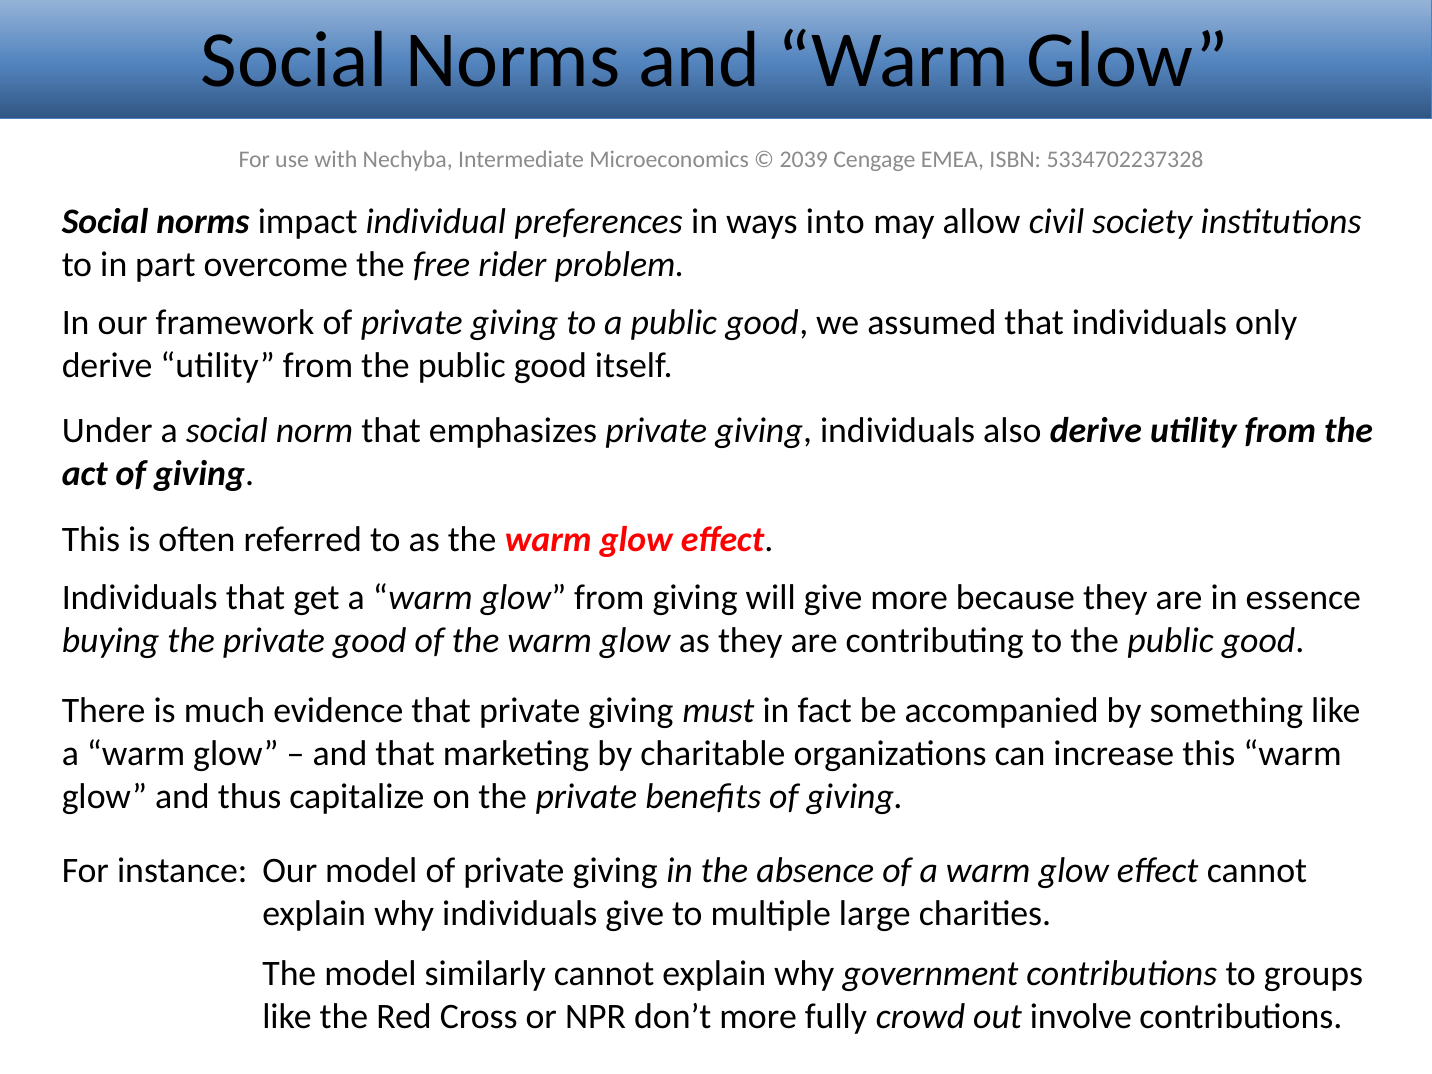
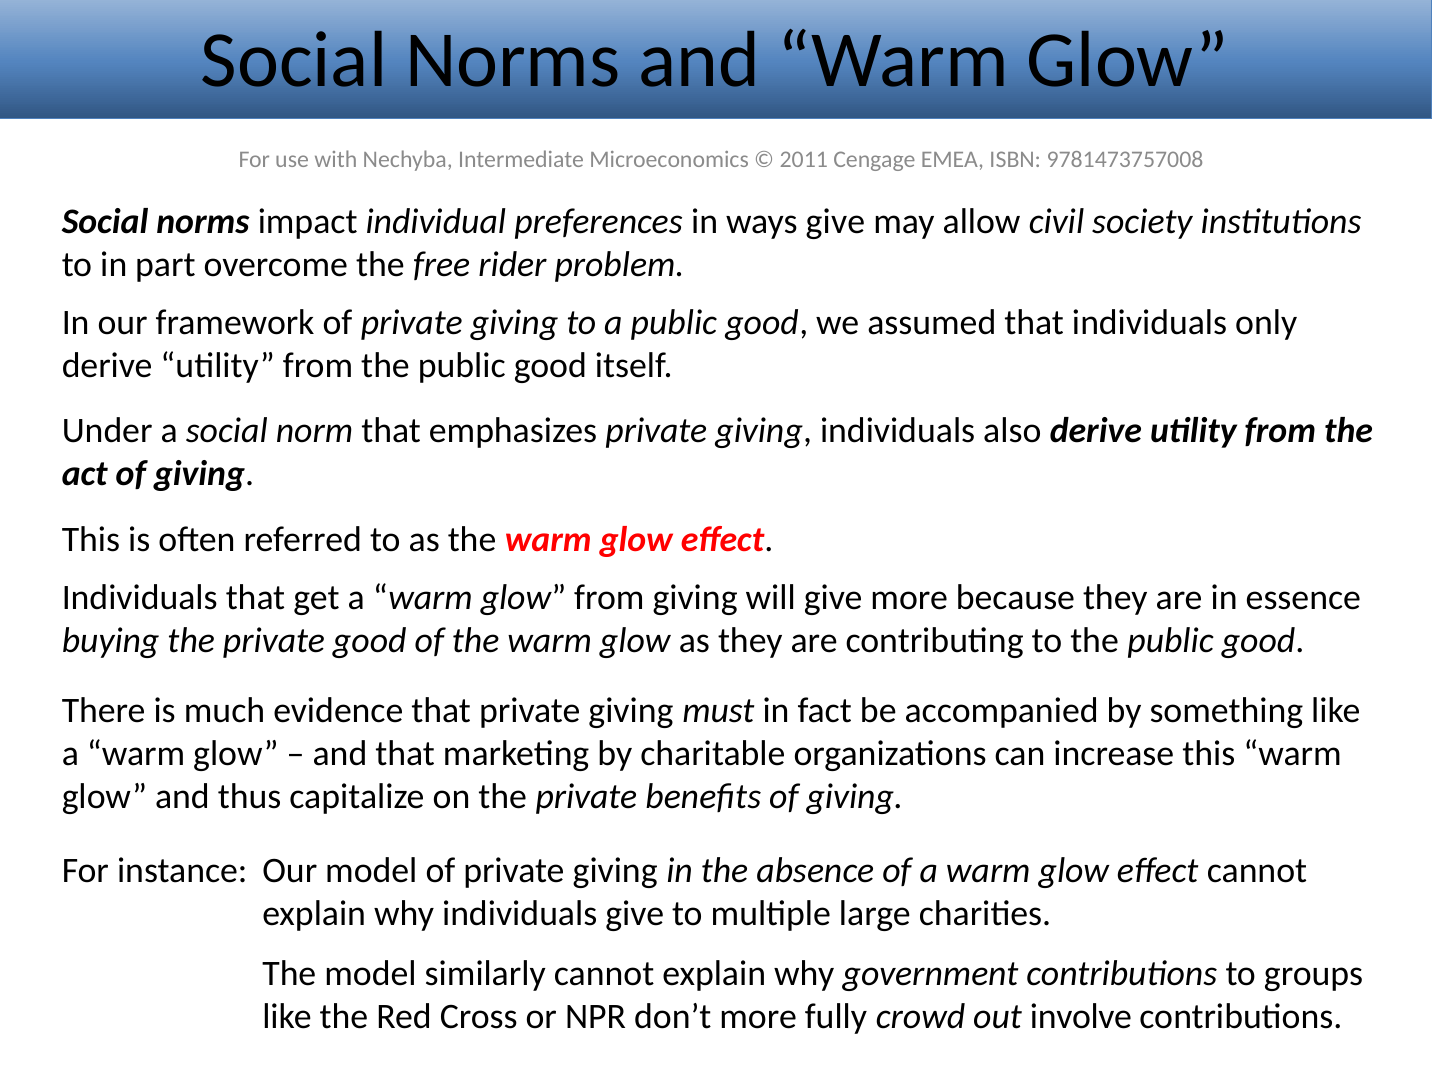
2039: 2039 -> 2011
5334702237328: 5334702237328 -> 9781473757008
ways into: into -> give
